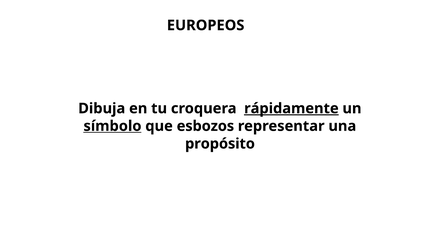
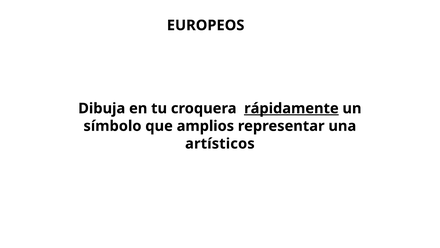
símbolo underline: present -> none
esbozos: esbozos -> amplios
propósito: propósito -> artísticos
